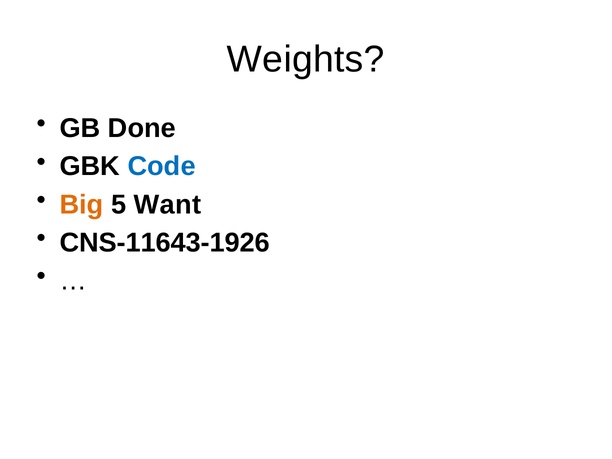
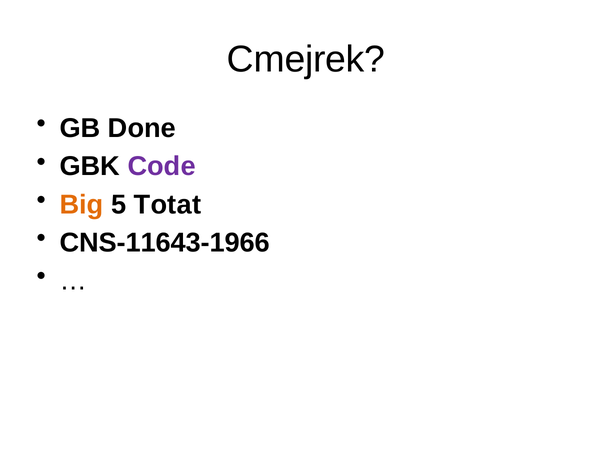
Weights: Weights -> Cmejrek
Code colour: blue -> purple
Want: Want -> Totat
CNS-11643-1926: CNS-11643-1926 -> CNS-11643-1966
